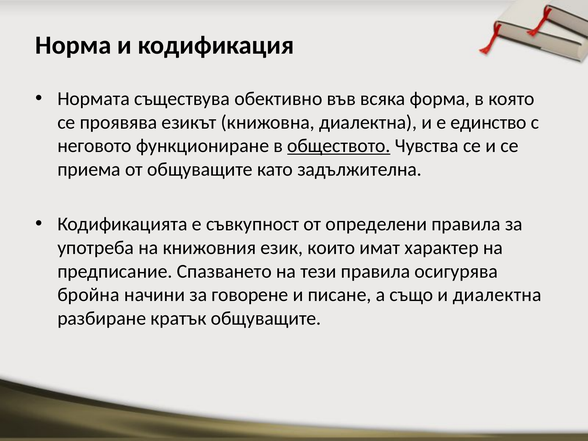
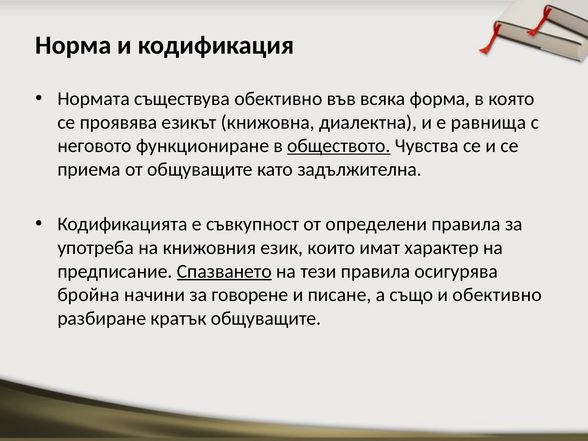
единство: единство -> равнища
Спазването underline: none -> present
и диалектна: диалектна -> обективно
